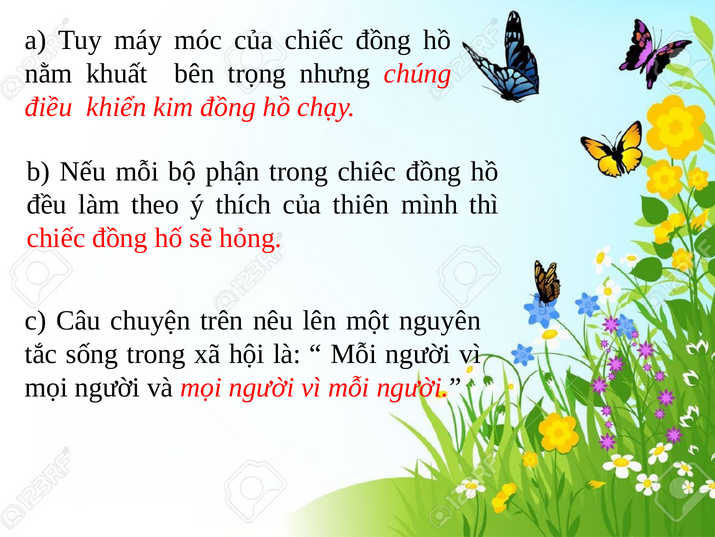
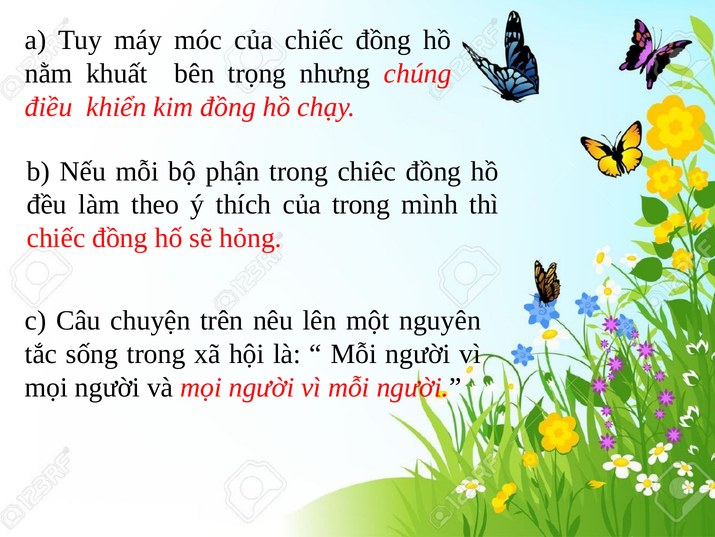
của thiên: thiên -> trong
